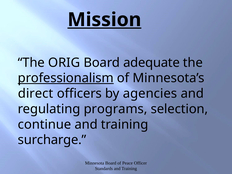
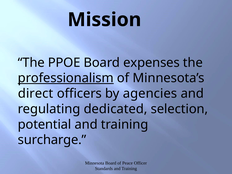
Mission underline: present -> none
ORIG: ORIG -> PPOE
adequate: adequate -> expenses
programs: programs -> dedicated
continue: continue -> potential
